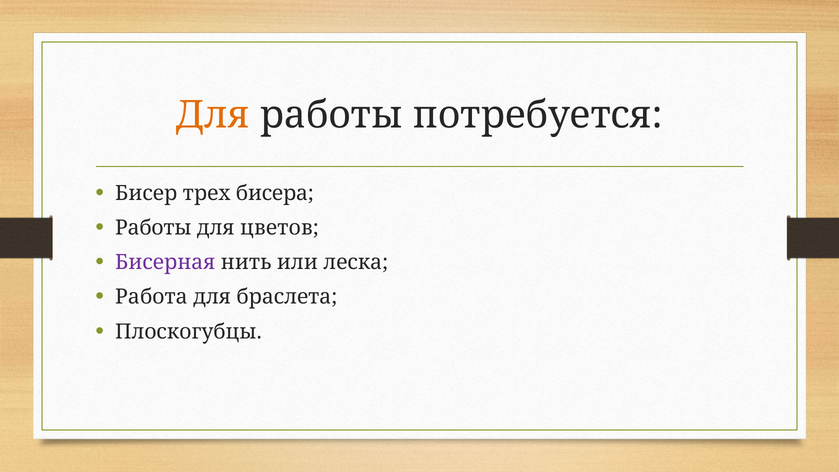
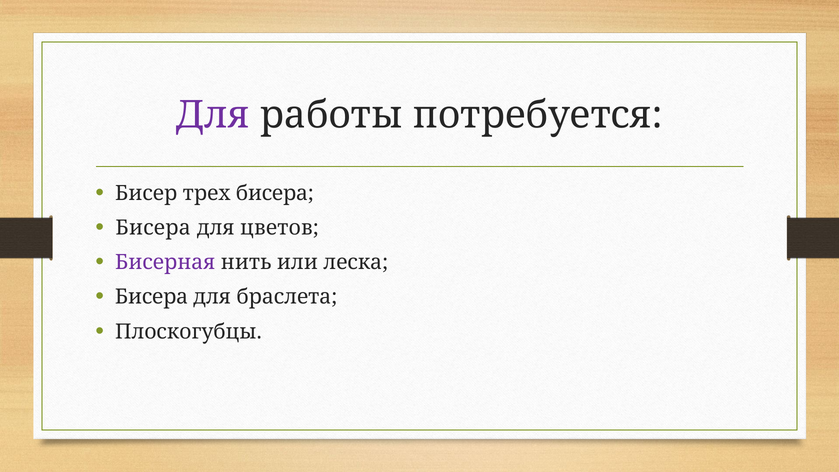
Для at (213, 115) colour: orange -> purple
Работы at (153, 228): Работы -> Бисера
Работа at (151, 297): Работа -> Бисера
